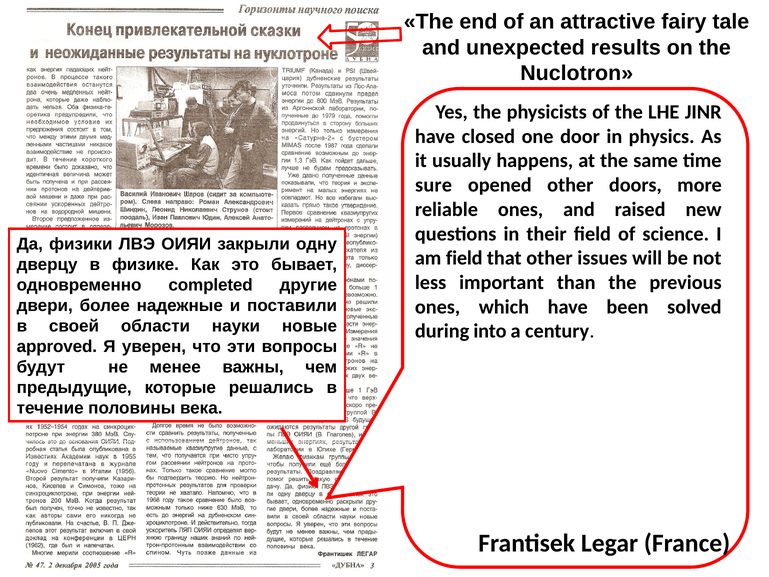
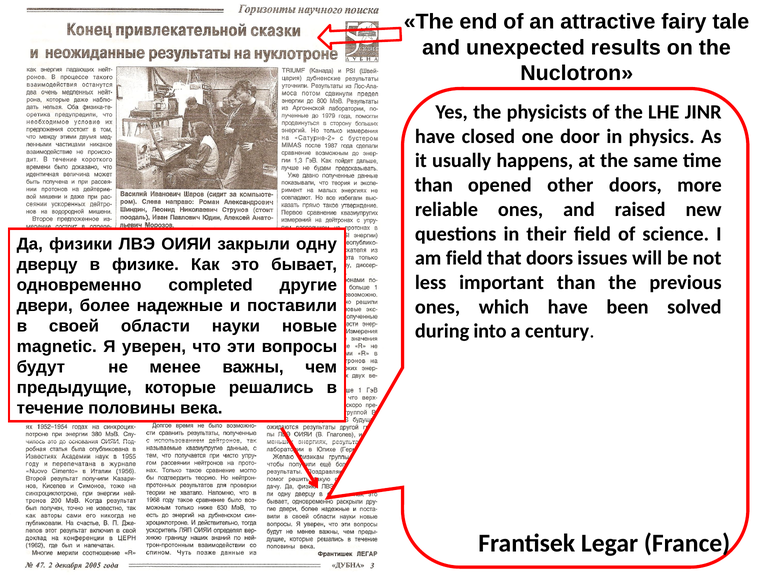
sure at (434, 185): sure -> than
that other: other -> doors
approved: approved -> magnetic
